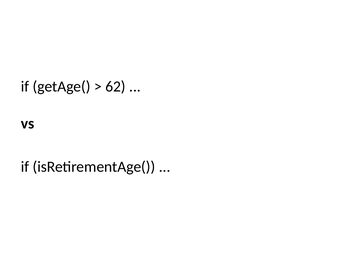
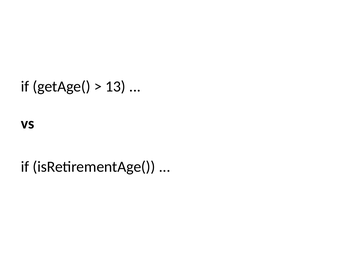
62: 62 -> 13
